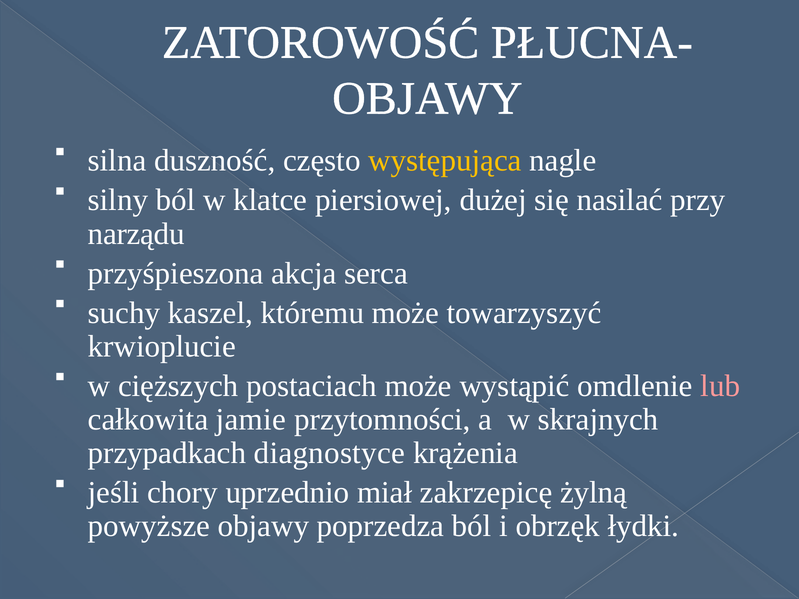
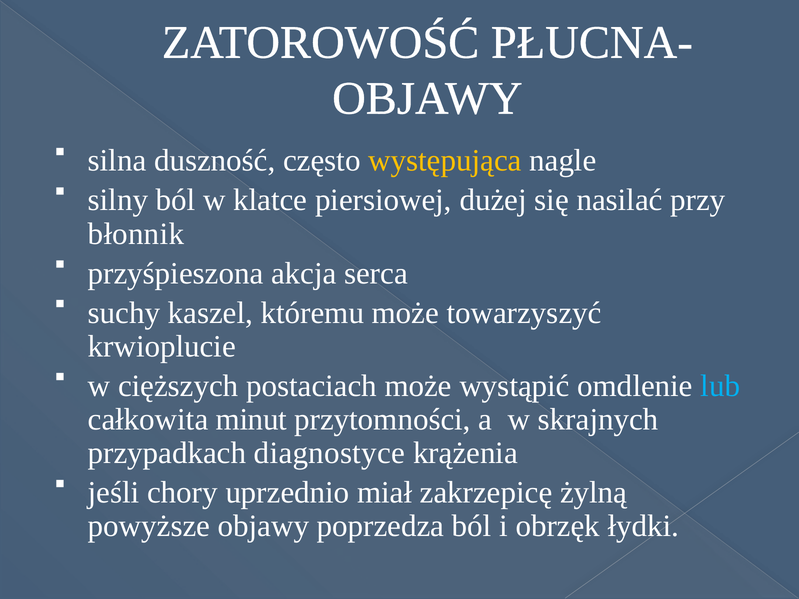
narządu: narządu -> błonnik
lub colour: pink -> light blue
jamie: jamie -> minut
